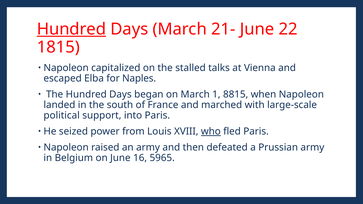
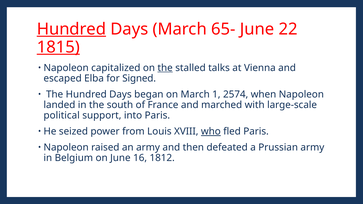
21-: 21- -> 65-
1815 underline: none -> present
the at (165, 68) underline: none -> present
Naples: Naples -> Signed
8815: 8815 -> 2574
5965: 5965 -> 1812
